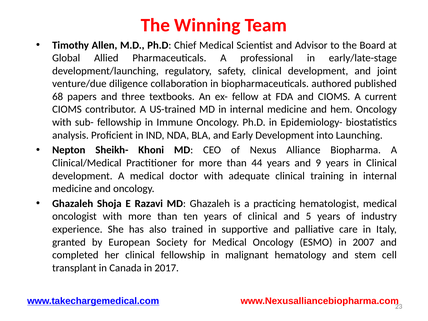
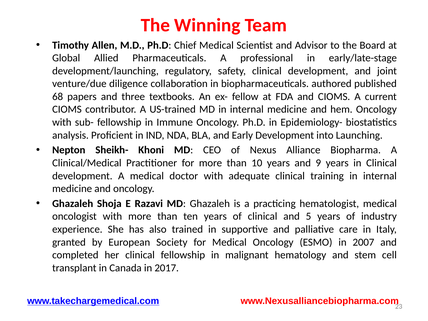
44: 44 -> 10
